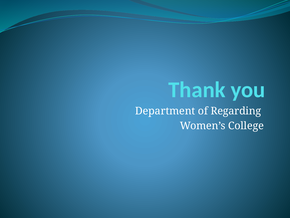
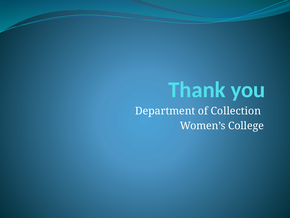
Regarding: Regarding -> Collection
